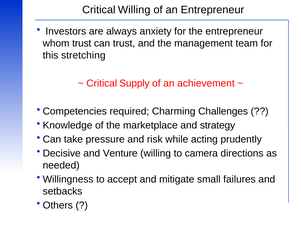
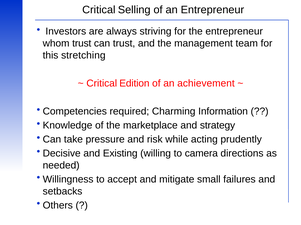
Critical Willing: Willing -> Selling
anxiety: anxiety -> striving
Supply: Supply -> Edition
Challenges: Challenges -> Information
Venture: Venture -> Existing
